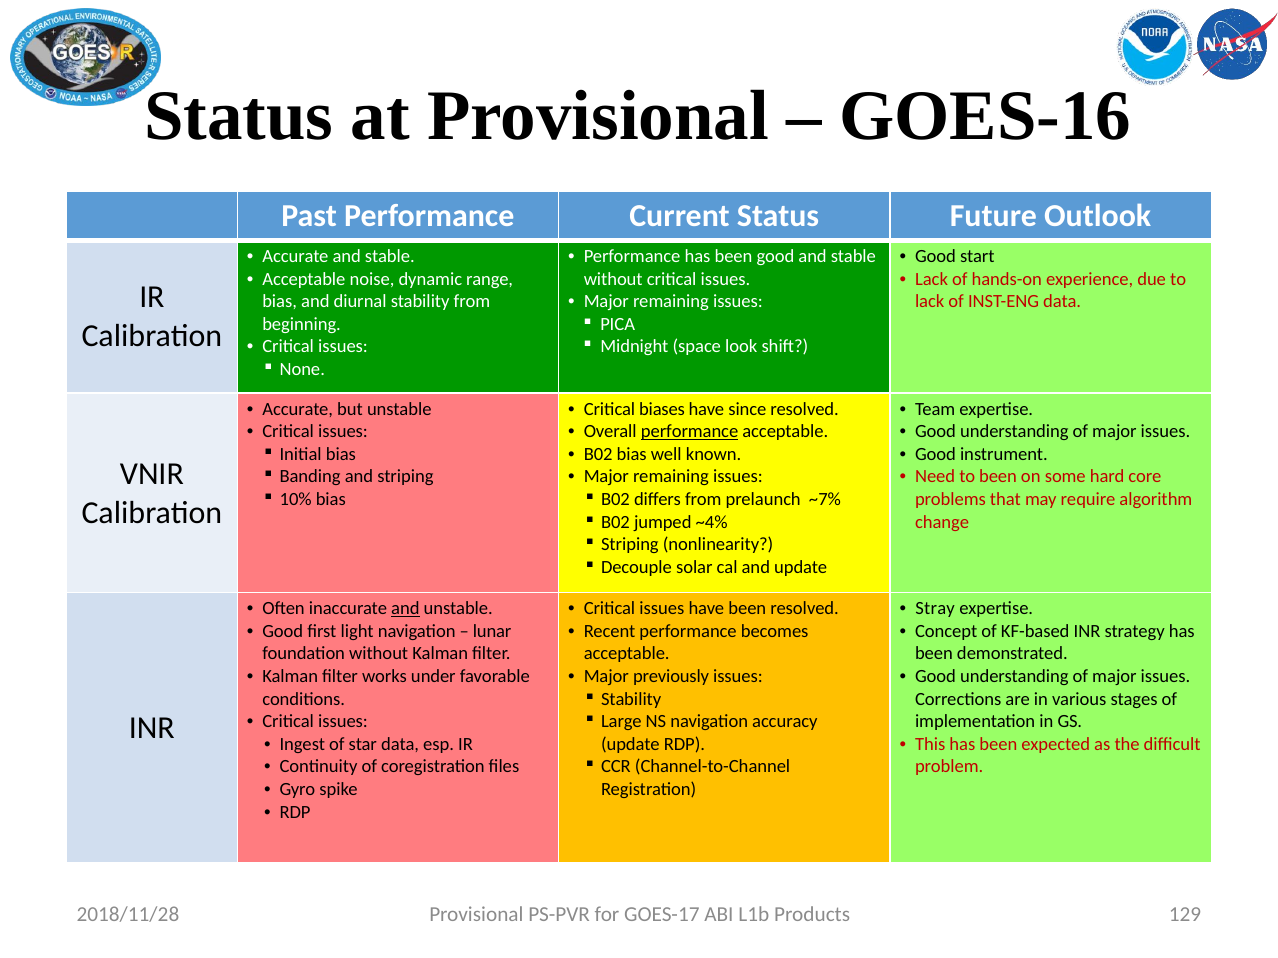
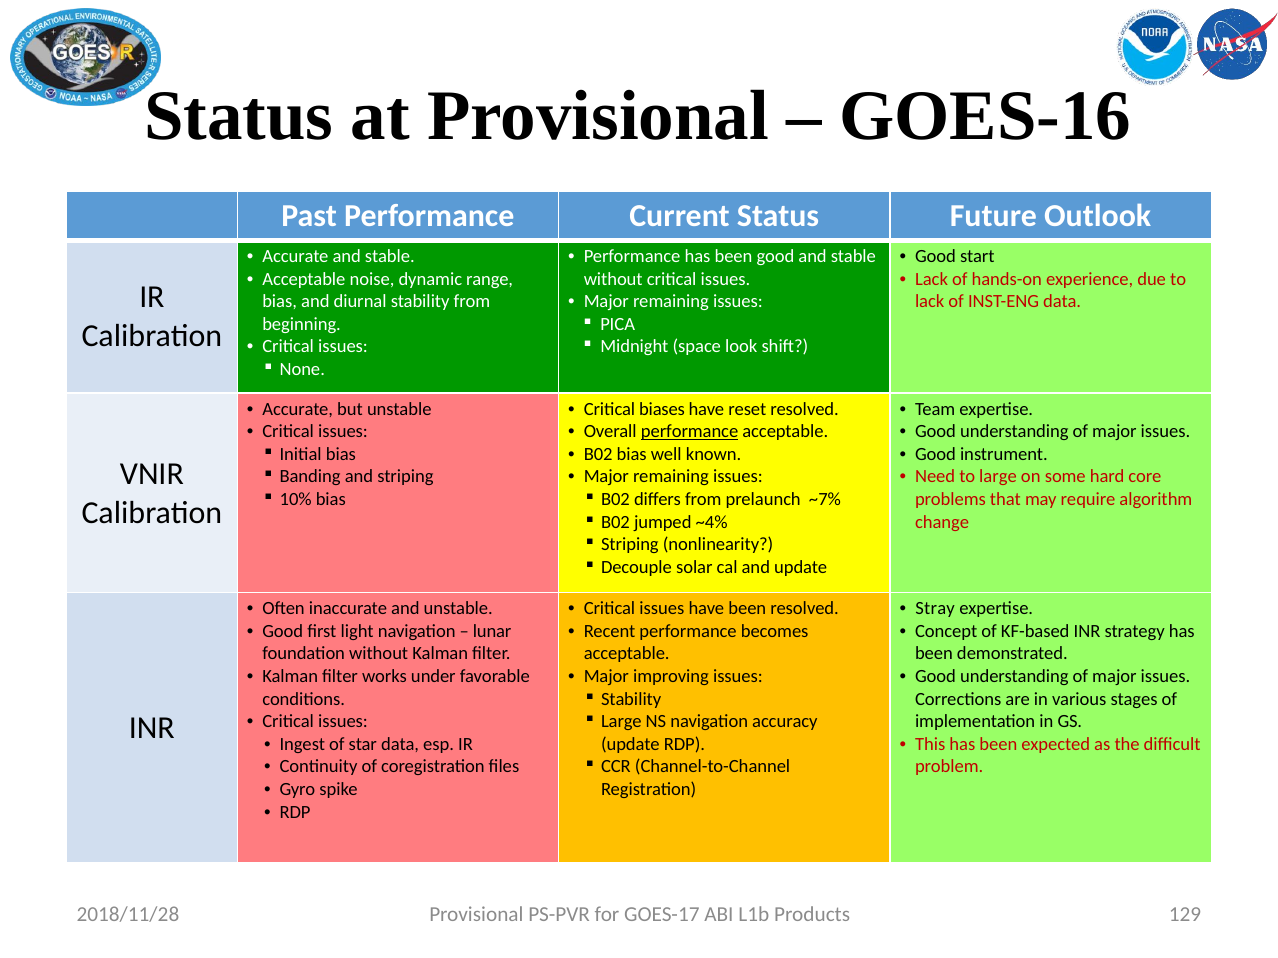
since: since -> reset
to been: been -> large
and at (405, 609) underline: present -> none
previously: previously -> improving
